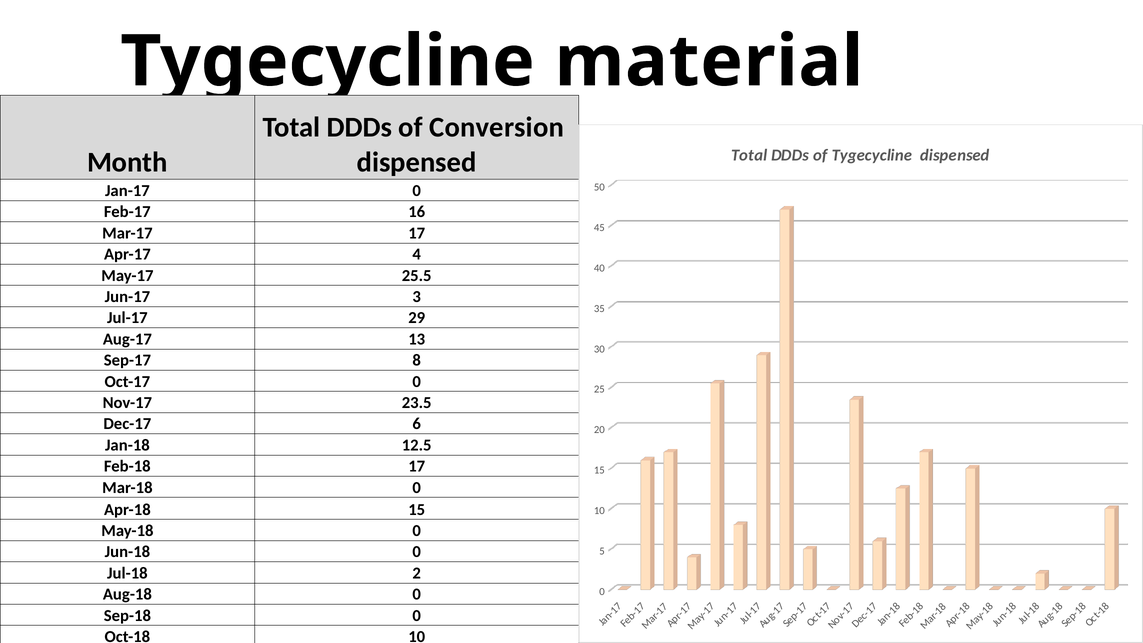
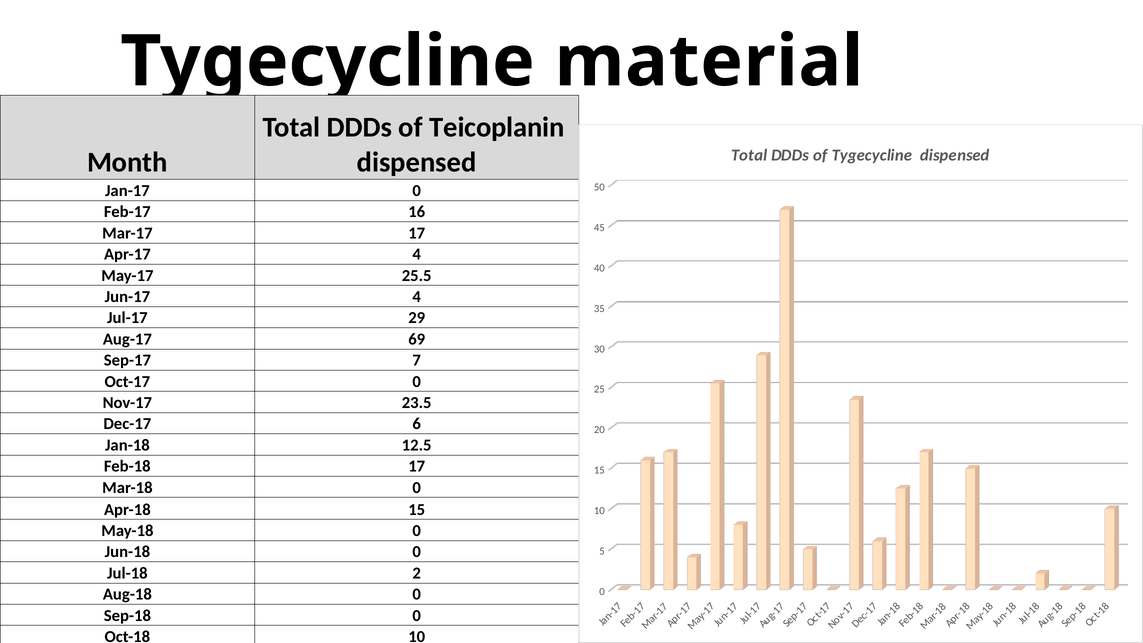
Conversion: Conversion -> Teicoplanin
Jun-17 3: 3 -> 4
13: 13 -> 69
Sep-17 8: 8 -> 7
